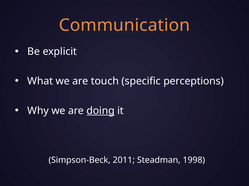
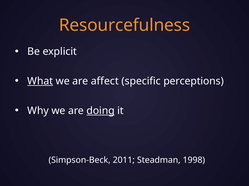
Communication: Communication -> Resourcefulness
What underline: none -> present
touch: touch -> affect
